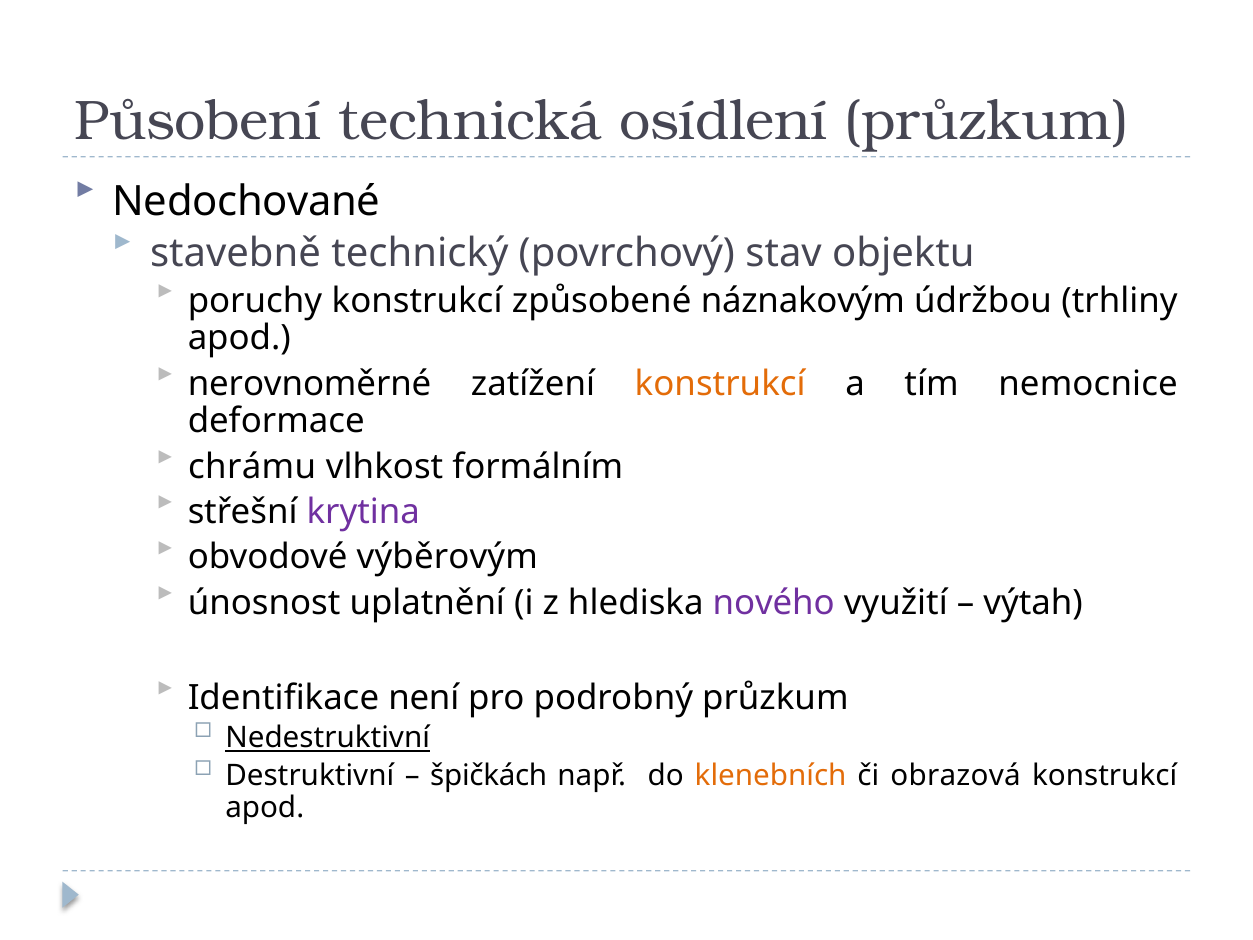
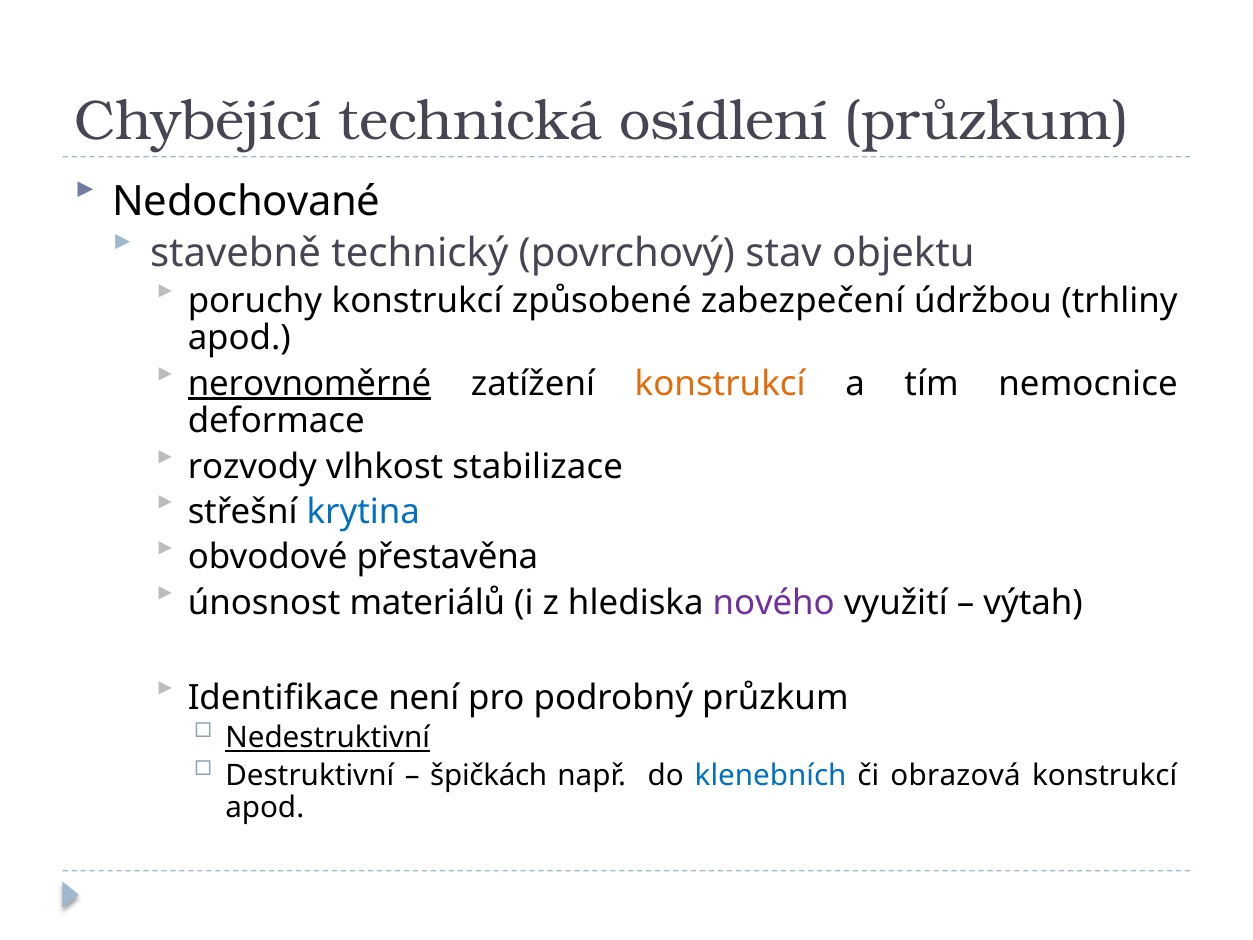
Působení: Působení -> Chybějící
náznakovým: náznakovým -> zabezpečení
nerovnoměrné underline: none -> present
chrámu: chrámu -> rozvody
formálním: formálním -> stabilizace
krytina colour: purple -> blue
výběrovým: výběrovým -> přestavěna
uplatnění: uplatnění -> materiálů
klenebních colour: orange -> blue
